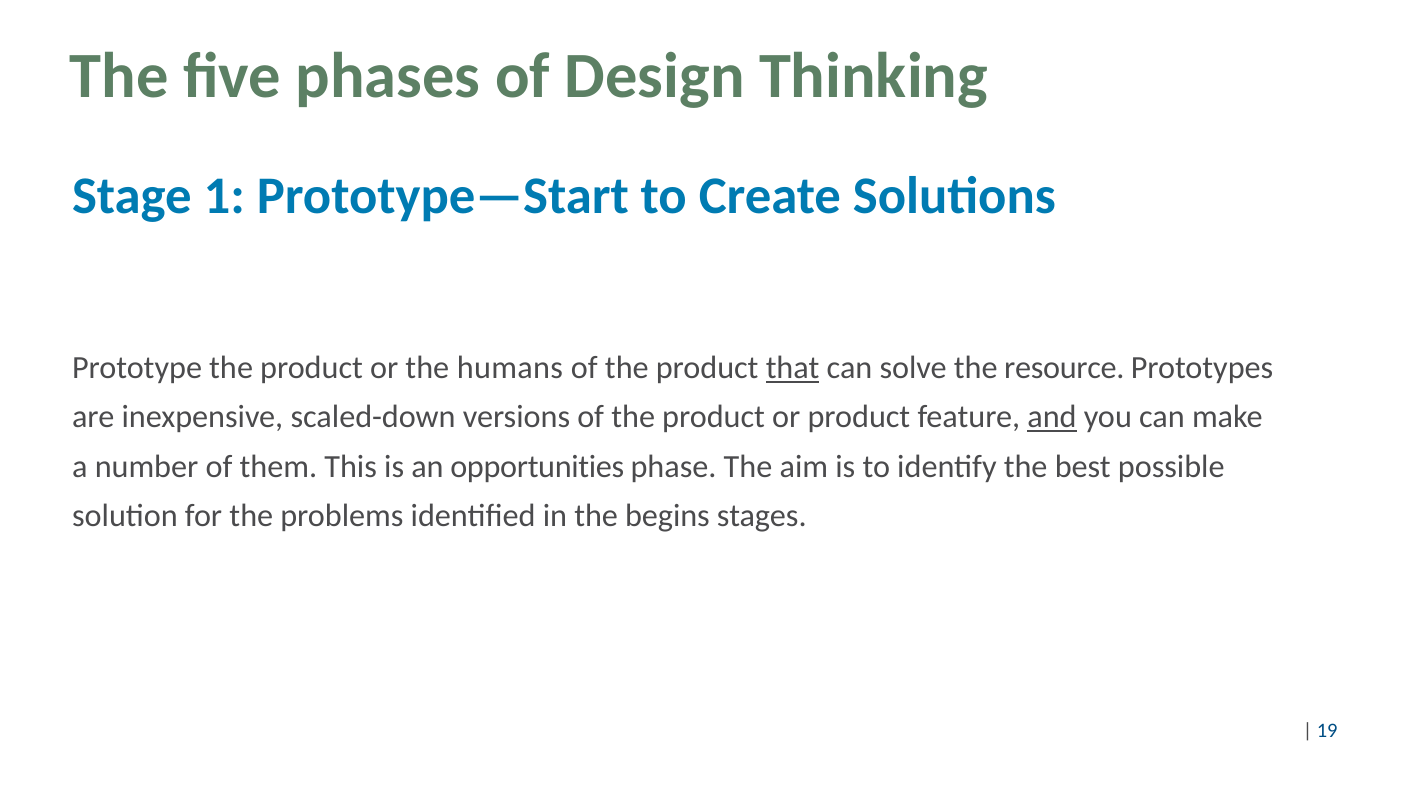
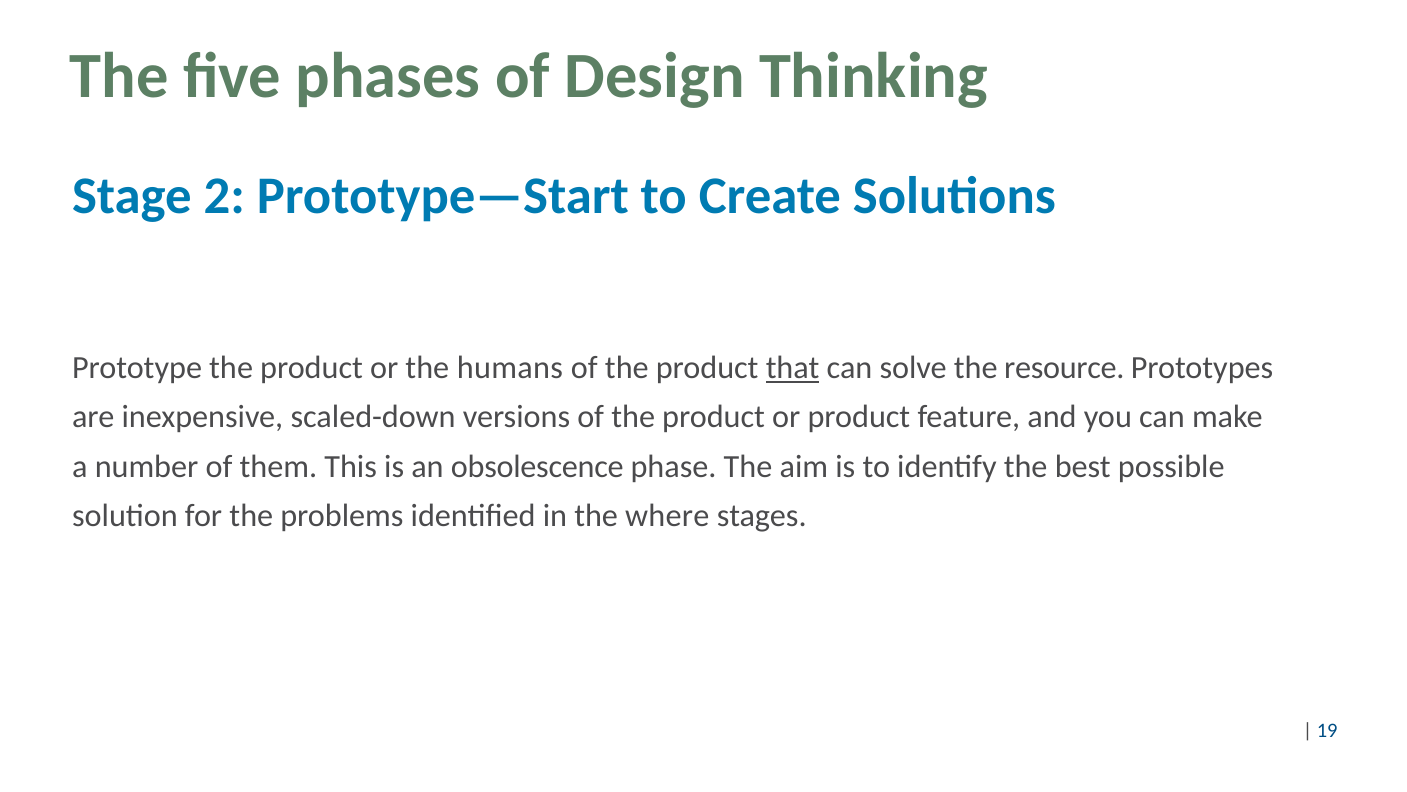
1: 1 -> 2
and underline: present -> none
opportunities: opportunities -> obsolescence
begins: begins -> where
